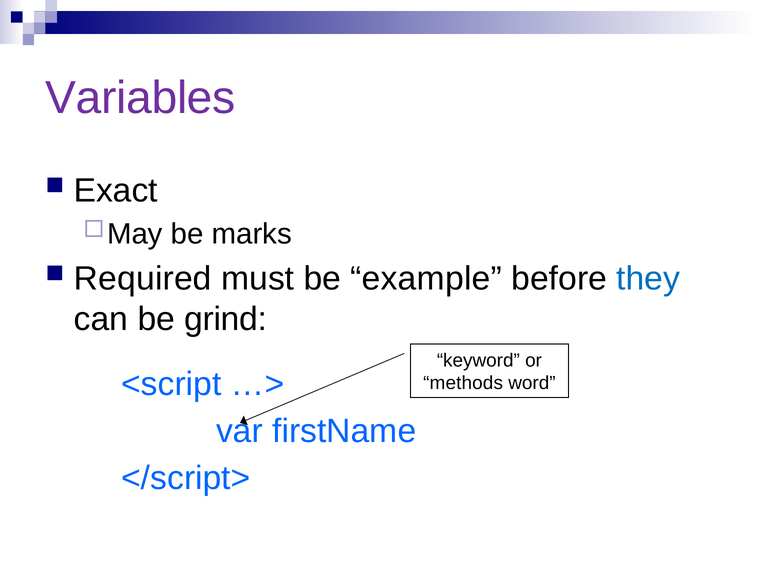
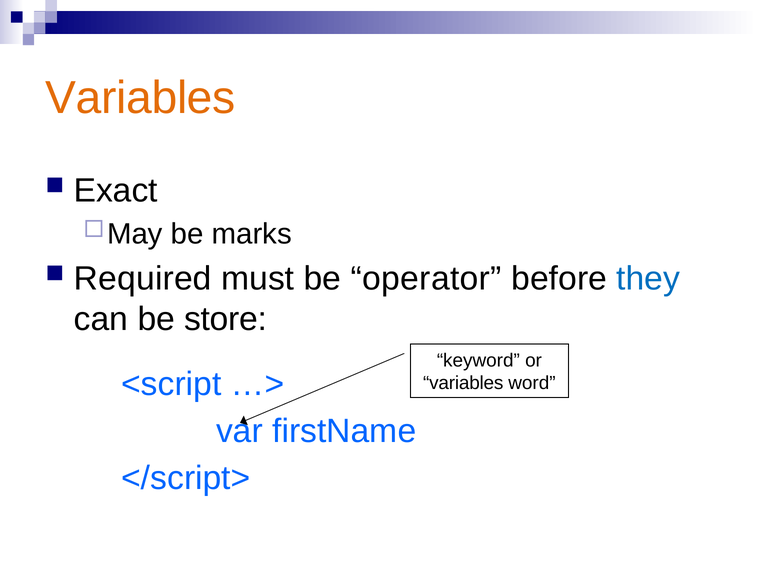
Variables at (140, 98) colour: purple -> orange
example: example -> operator
grind: grind -> store
methods at (463, 383): methods -> variables
